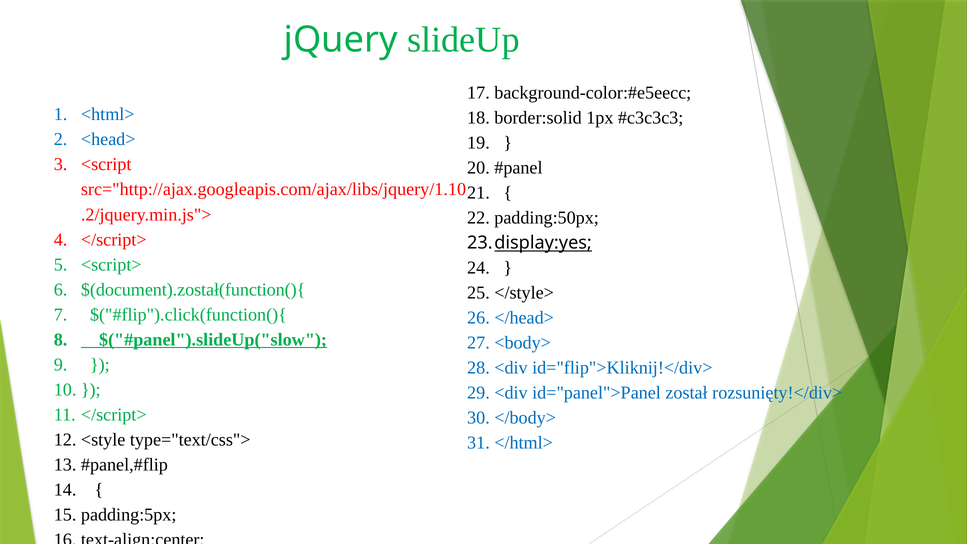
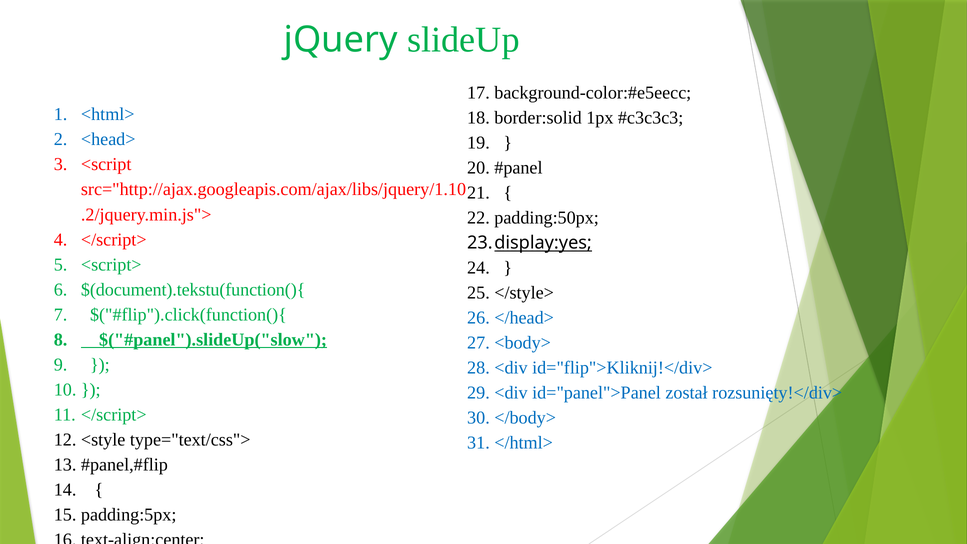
$(document).został(function(){: $(document).został(function(){ -> $(document).tekstu(function(){
